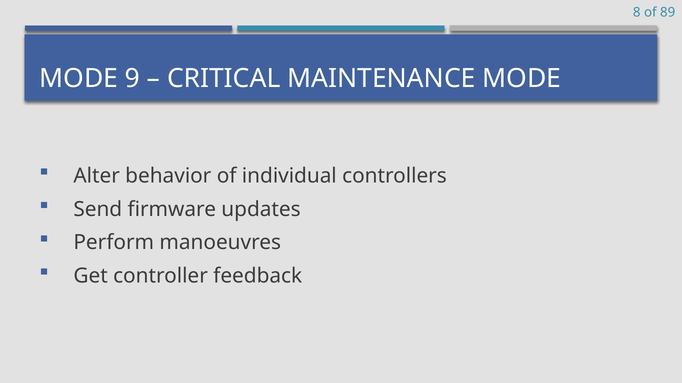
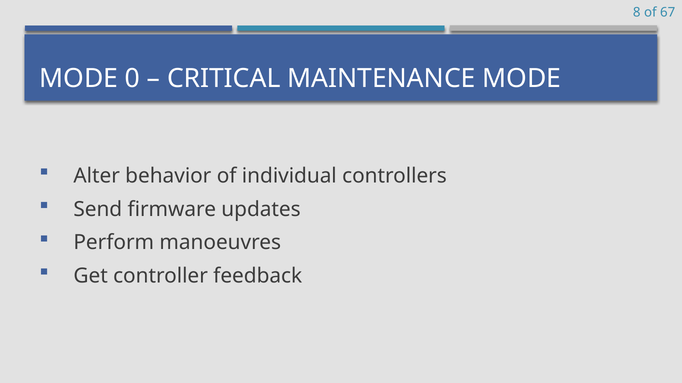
89: 89 -> 67
9: 9 -> 0
